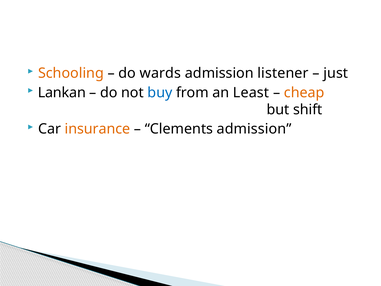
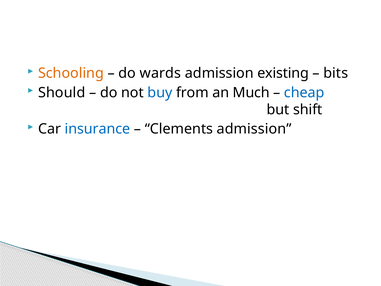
listener: listener -> existing
just: just -> bits
Lankan: Lankan -> Should
Least: Least -> Much
cheap colour: orange -> blue
insurance colour: orange -> blue
